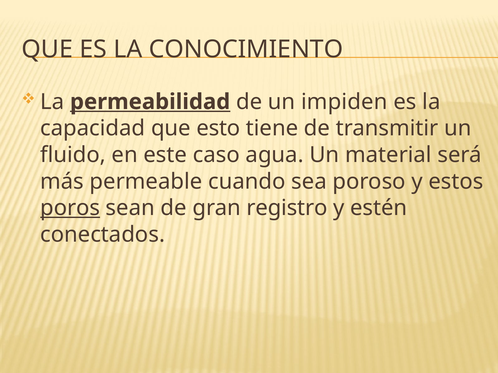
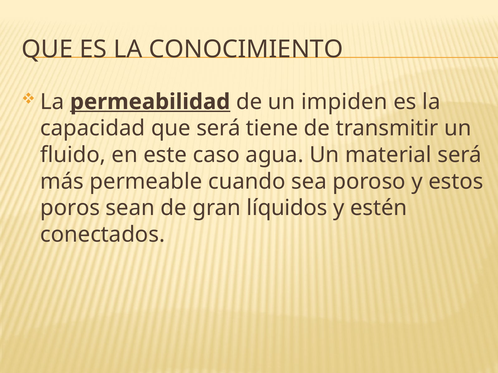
que esto: esto -> será
poros underline: present -> none
registro: registro -> líquidos
